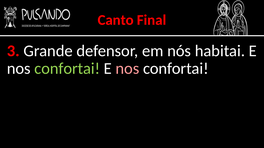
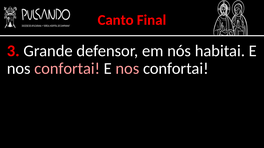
confortai at (67, 69) colour: light green -> pink
